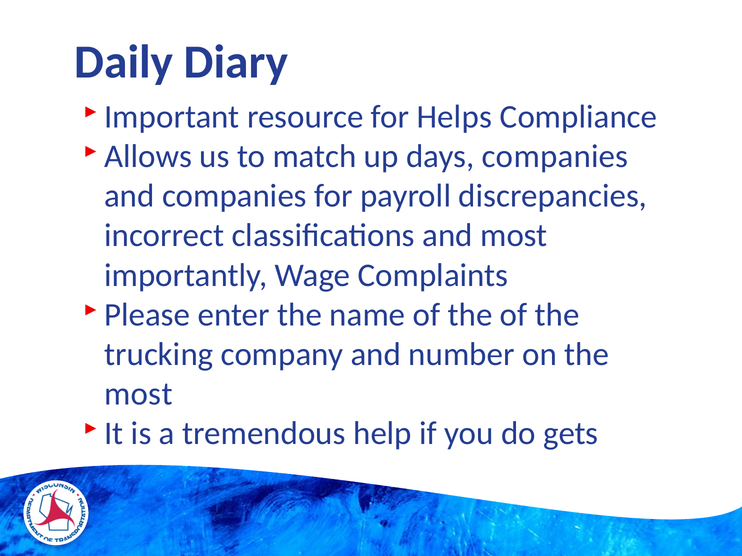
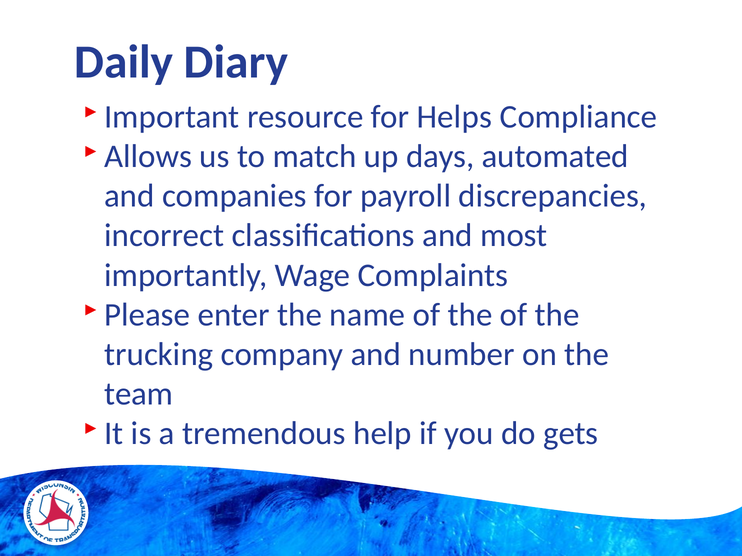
days companies: companies -> automated
most at (138, 394): most -> team
